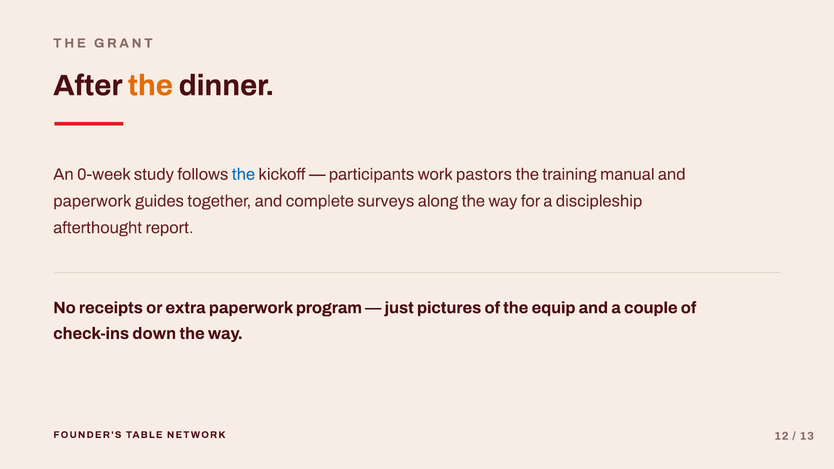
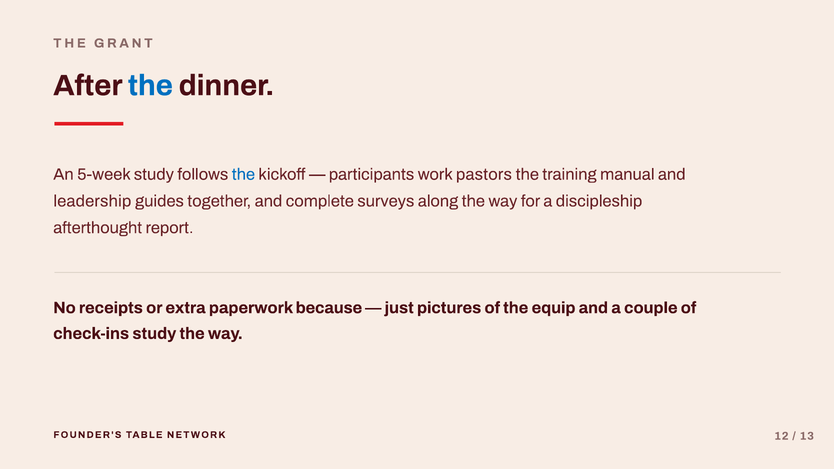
the at (150, 86) colour: orange -> blue
0-week: 0-week -> 5-week
paperwork at (92, 201): paperwork -> leadership
program: program -> because
check-ins down: down -> study
